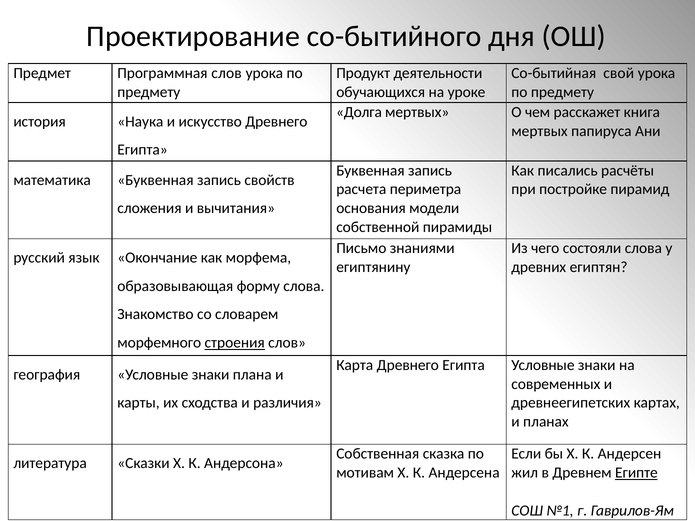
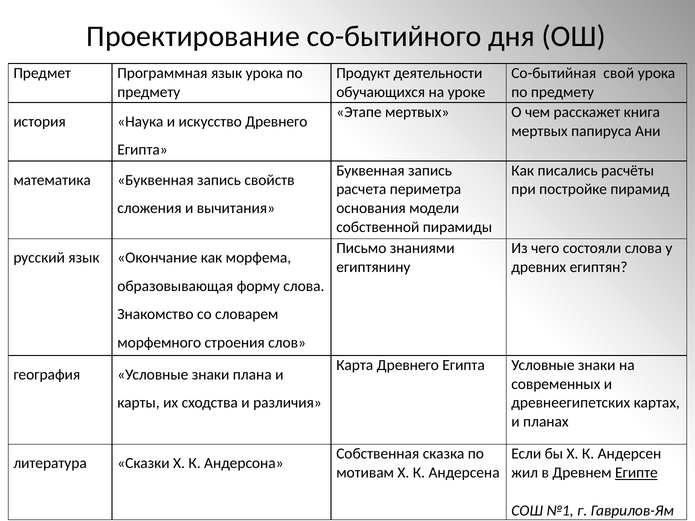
Программная слов: слов -> язык
Долга: Долга -> Этапе
строения underline: present -> none
